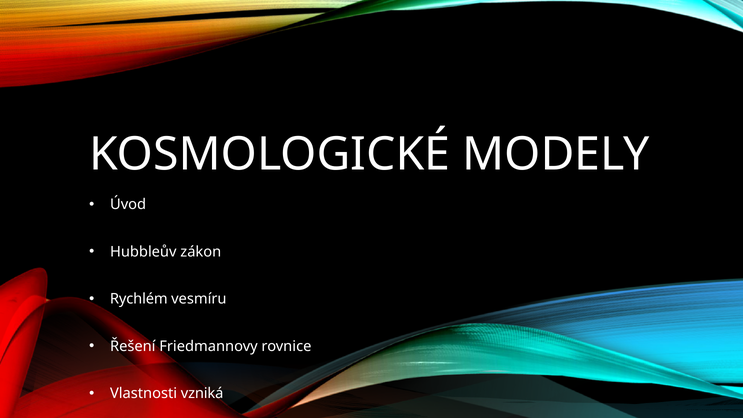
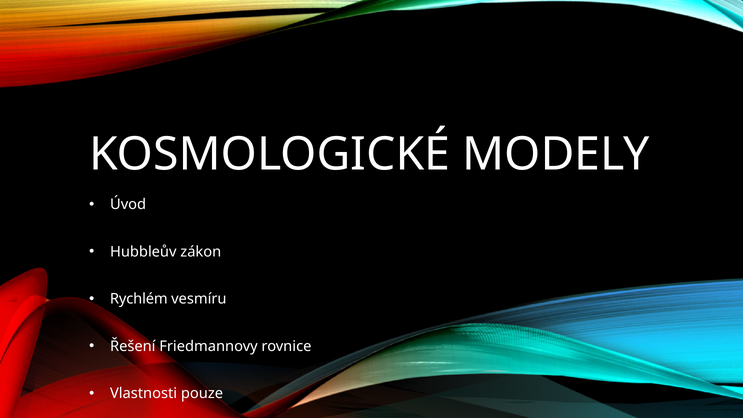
vzniká: vzniká -> pouze
